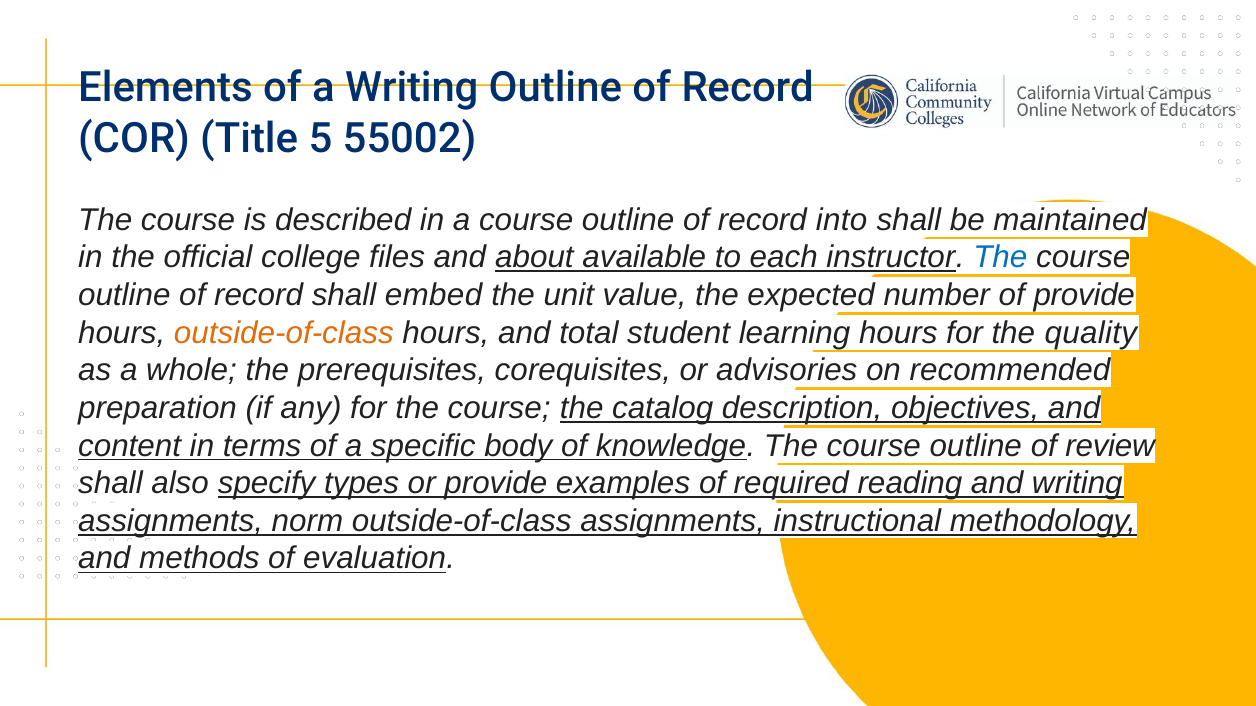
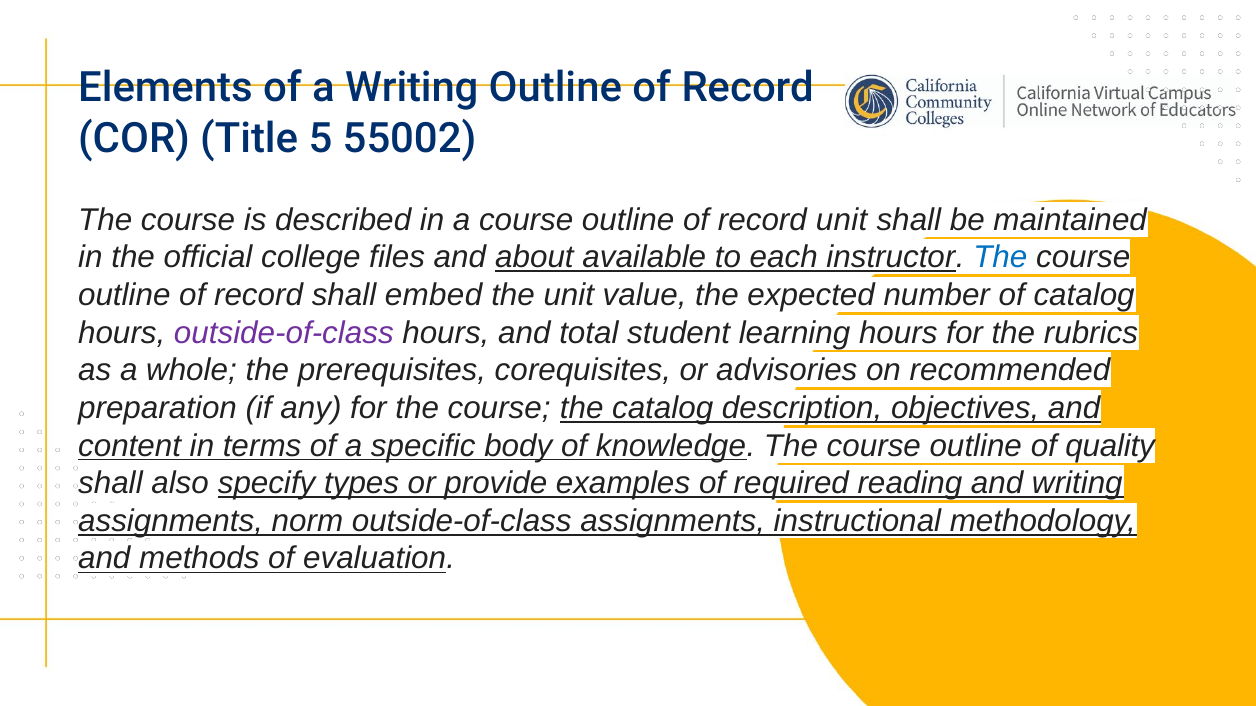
record into: into -> unit
of provide: provide -> catalog
outside-of-class at (284, 333) colour: orange -> purple
quality: quality -> rubrics
review: review -> quality
